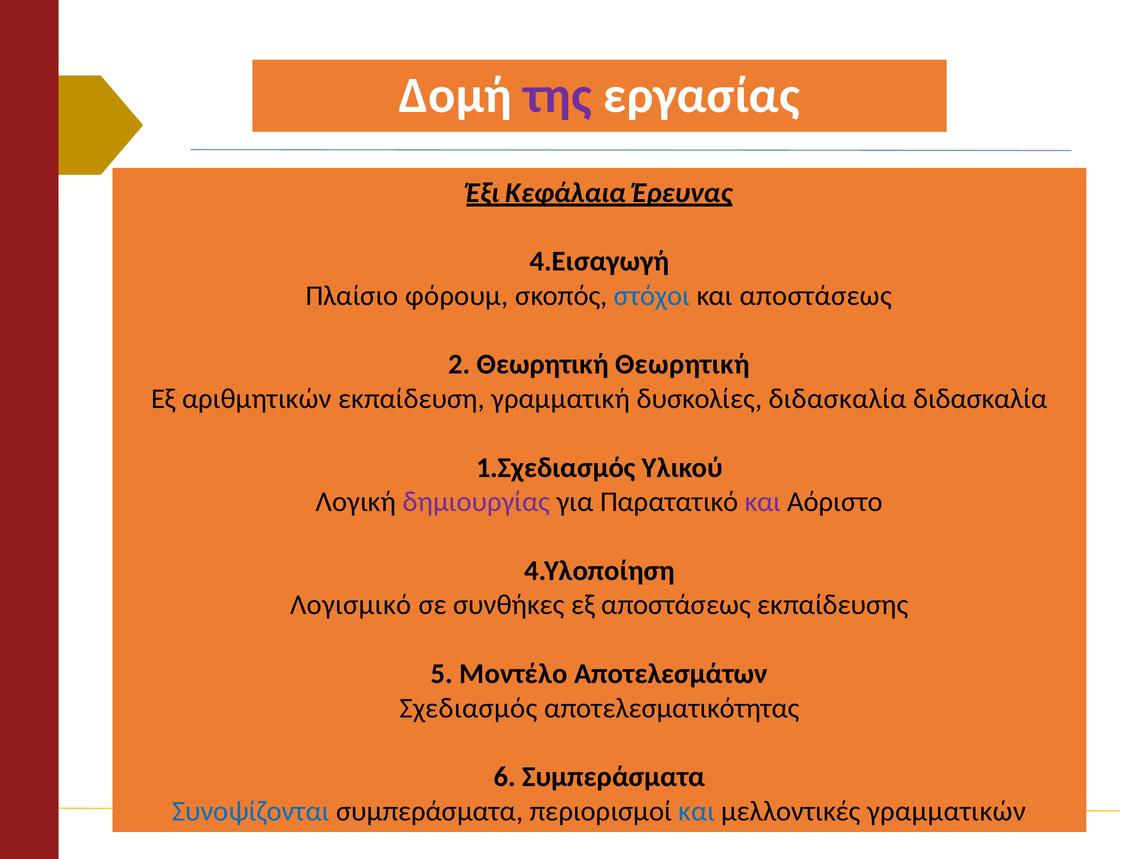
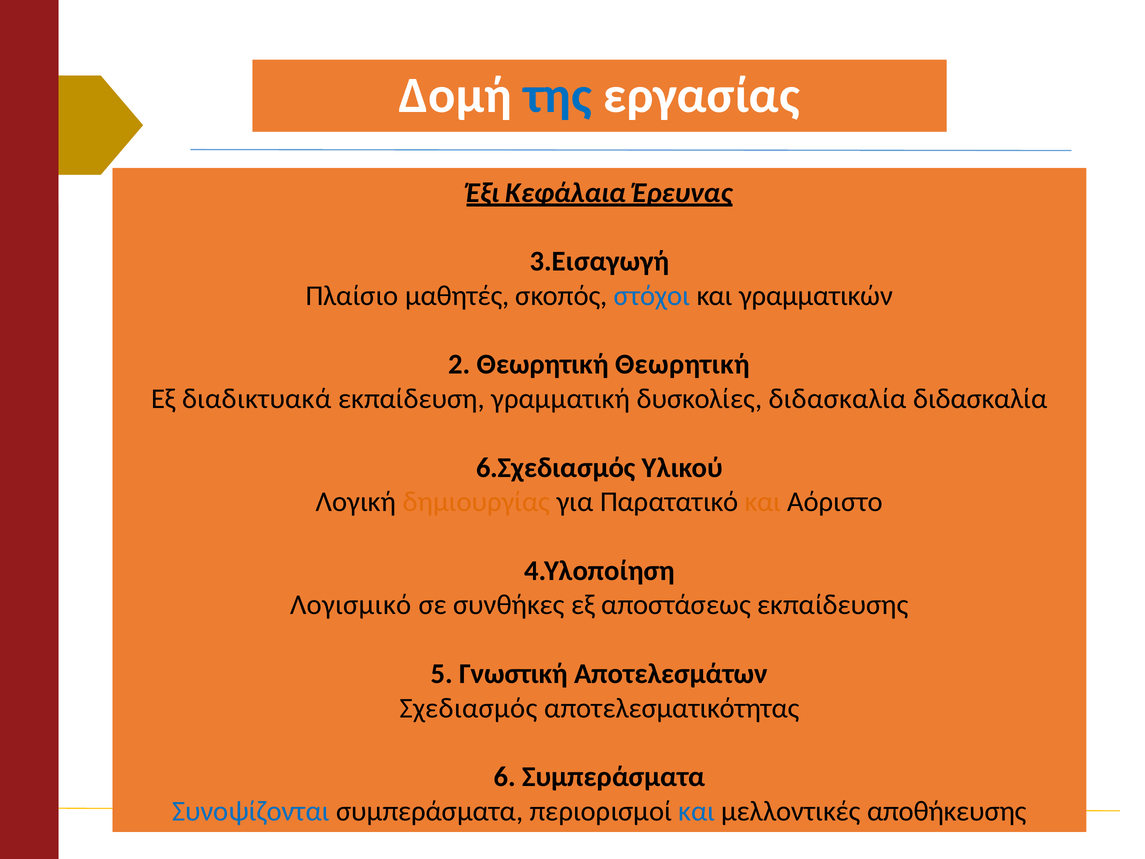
της colour: purple -> blue
4.Εισαγωγή: 4.Εισαγωγή -> 3.Εισαγωγή
φόρουμ: φόρουμ -> μαθητές
και αποστάσεως: αποστάσεως -> γραμματικών
αριθμητικών: αριθμητικών -> διαδικτυακά
1.Σχεδιασμός: 1.Σχεδιασμός -> 6.Σχεδιασμός
δημιουργίας colour: purple -> orange
και at (763, 502) colour: purple -> orange
Μοντέλο: Μοντέλο -> Γνωστική
γραμματικών: γραμματικών -> αποθήκευσης
